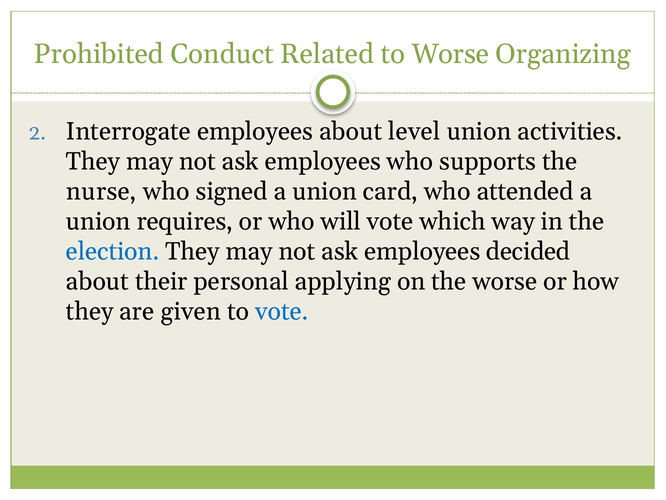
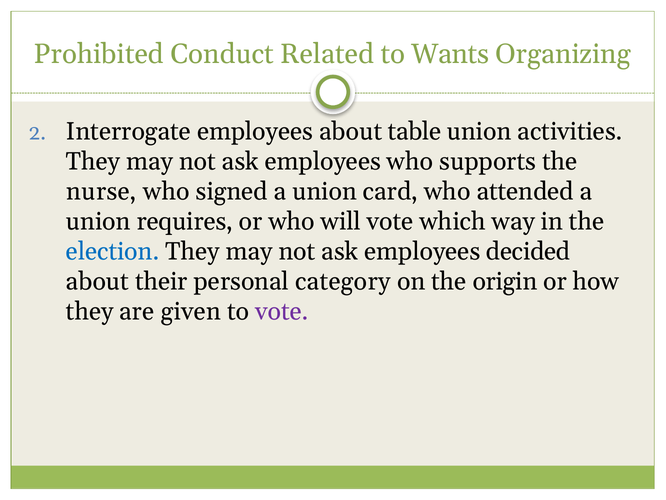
to Worse: Worse -> Wants
level: level -> table
applying: applying -> category
the worse: worse -> origin
vote at (282, 311) colour: blue -> purple
